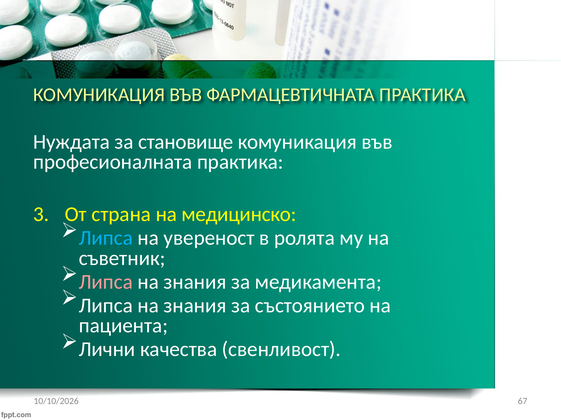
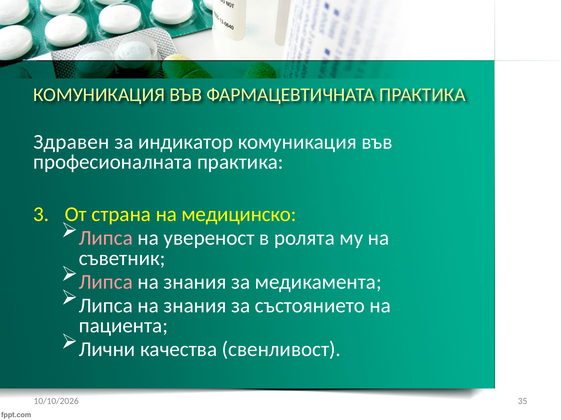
Нуждата: Нуждата -> Здравен
становище: становище -> индикатор
Липса at (106, 238) colour: light blue -> pink
67: 67 -> 35
